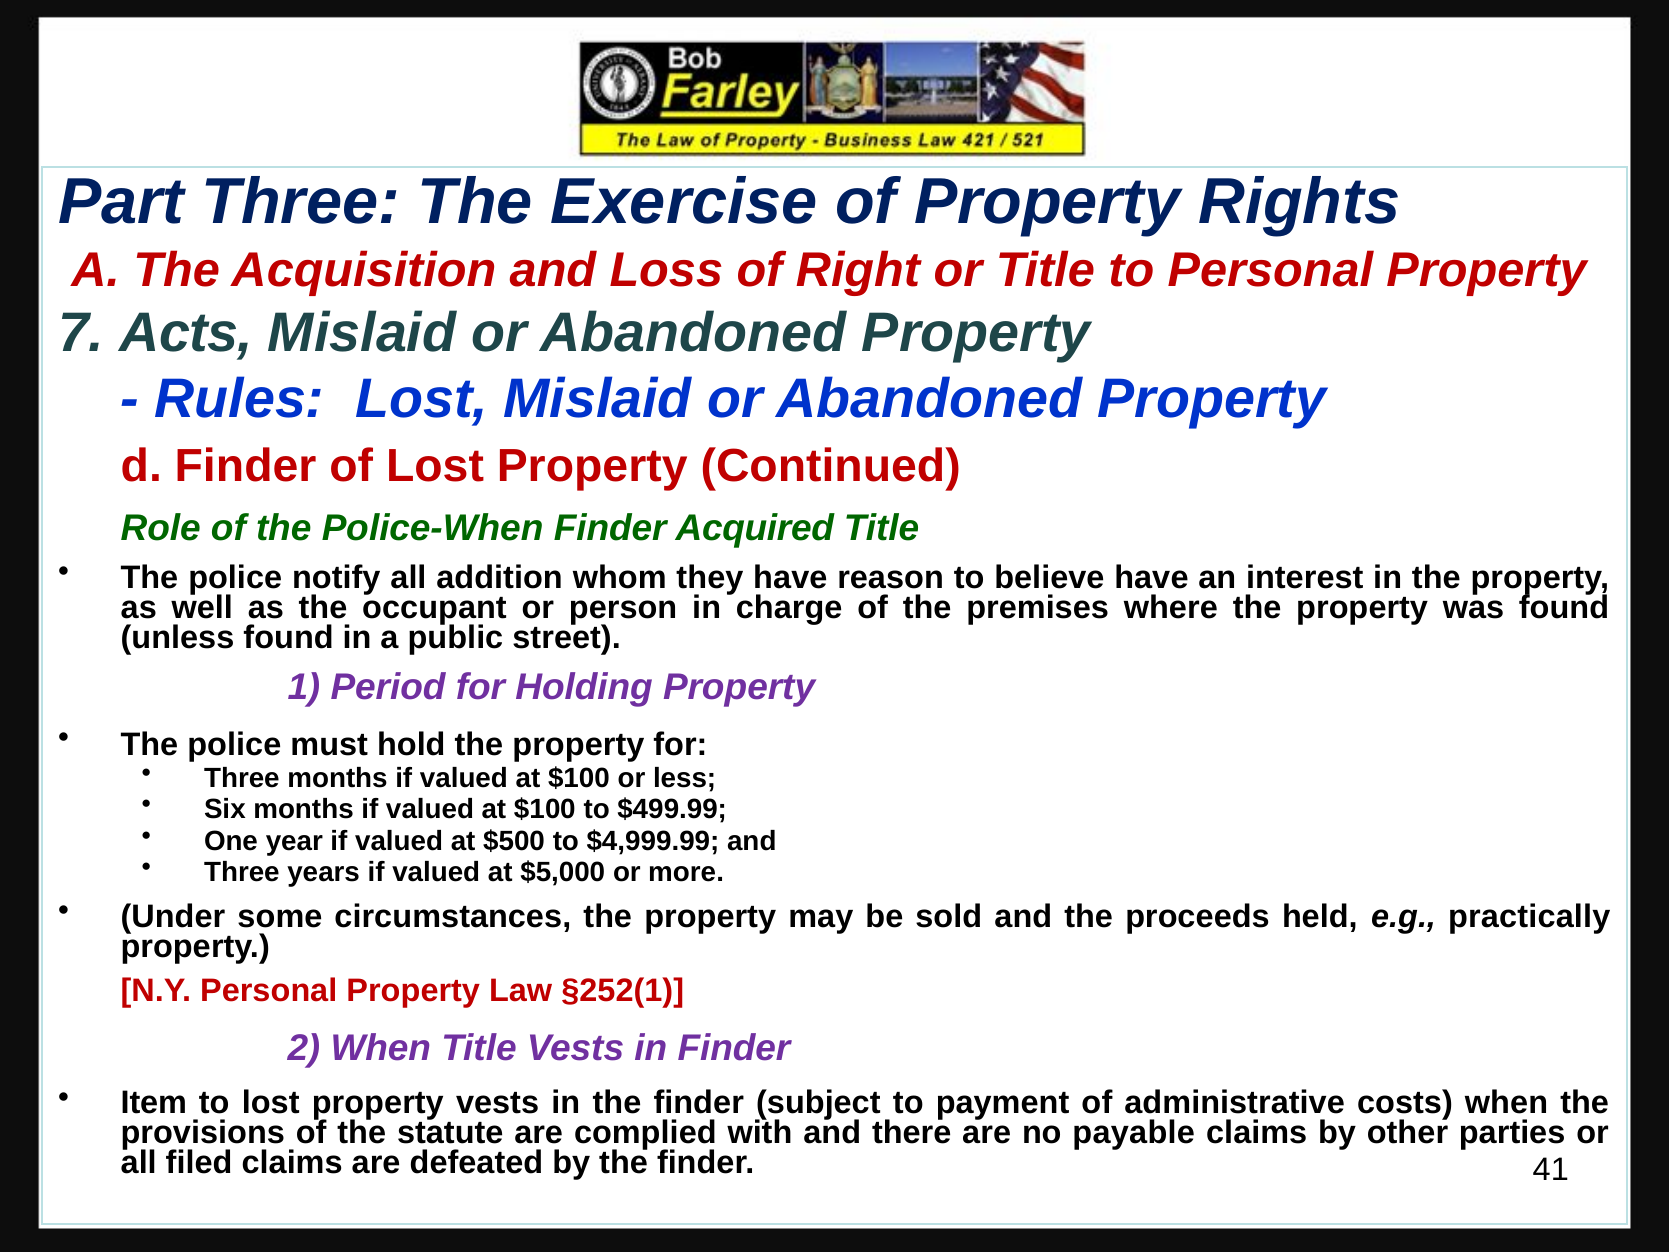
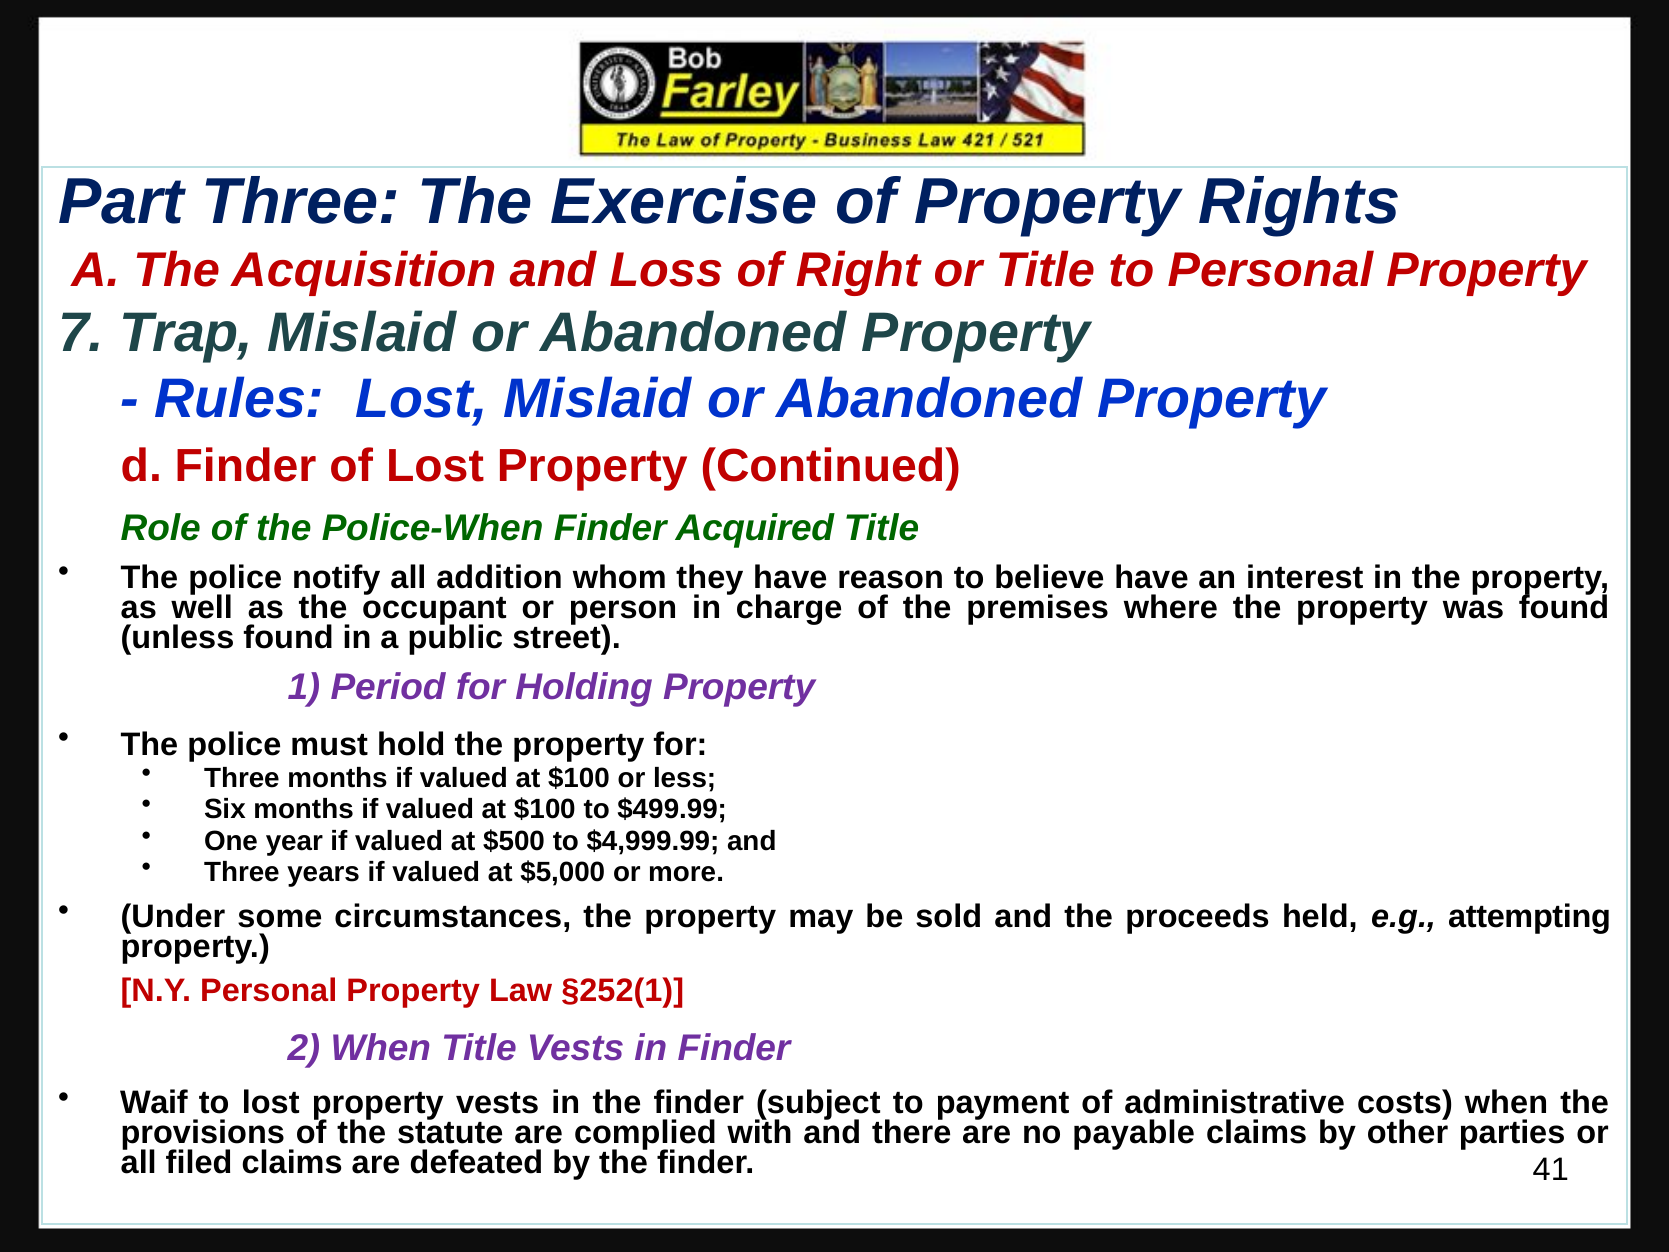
Acts: Acts -> Trap
practically: practically -> attempting
Item: Item -> Waif
